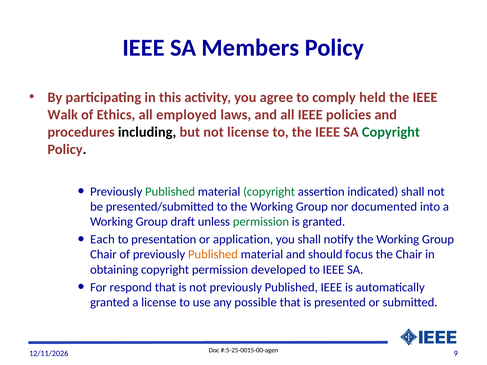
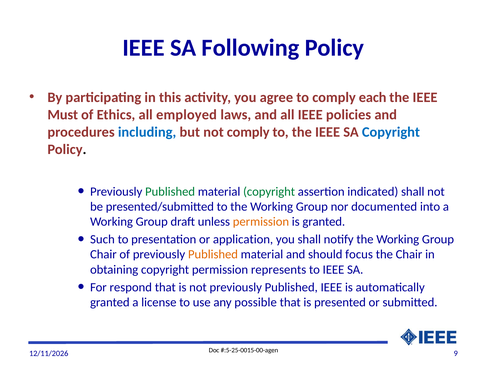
Members: Members -> Following
held: held -> each
Walk: Walk -> Must
including colour: black -> blue
not license: license -> comply
Copyright at (391, 132) colour: green -> blue
permission at (261, 222) colour: green -> orange
Each: Each -> Such
developed: developed -> represents
